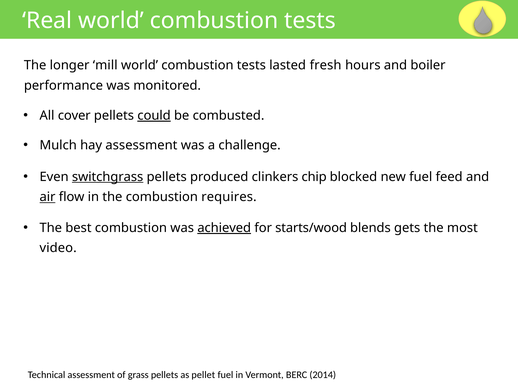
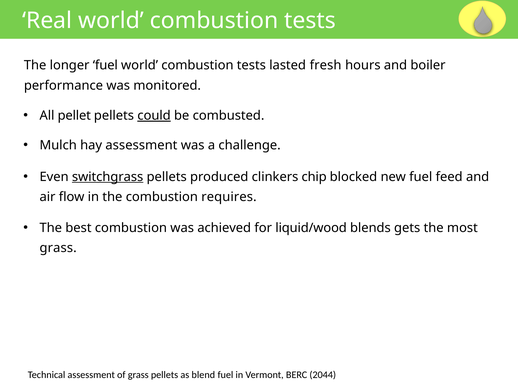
longer mill: mill -> fuel
cover: cover -> pellet
air underline: present -> none
achieved underline: present -> none
starts/wood: starts/wood -> liquid/wood
video at (58, 248): video -> grass
pellet: pellet -> blend
2014: 2014 -> 2044
